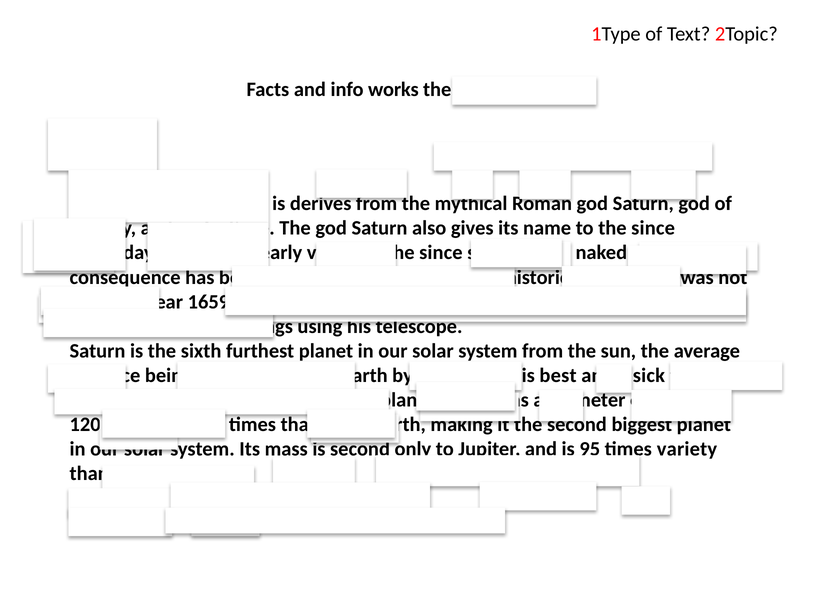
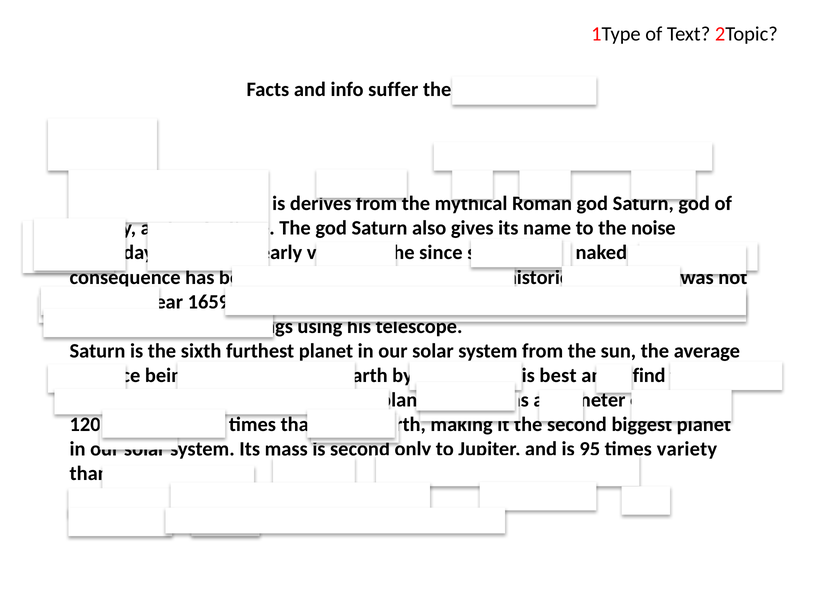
works: works -> suffer
to the since: since -> noise
sick: sick -> find
